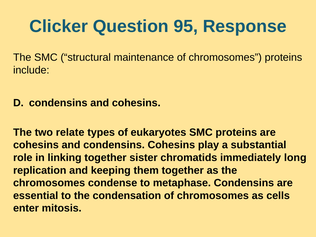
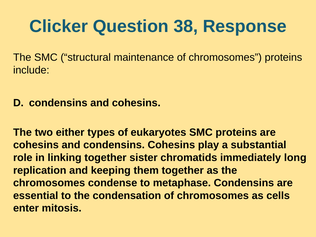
95: 95 -> 38
relate: relate -> either
